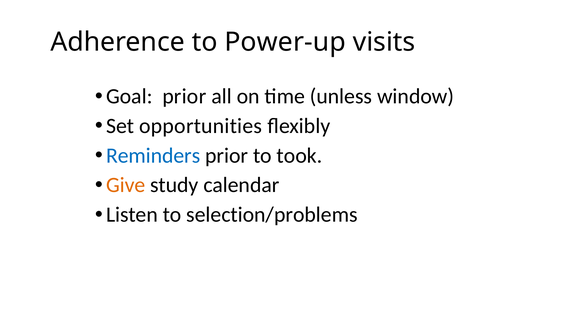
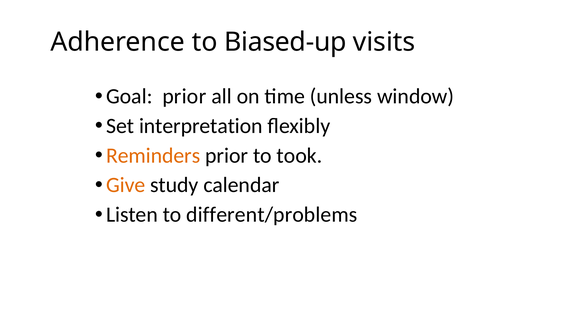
Power-up: Power-up -> Biased-up
opportunities: opportunities -> interpretation
Reminders colour: blue -> orange
selection/problems: selection/problems -> different/problems
